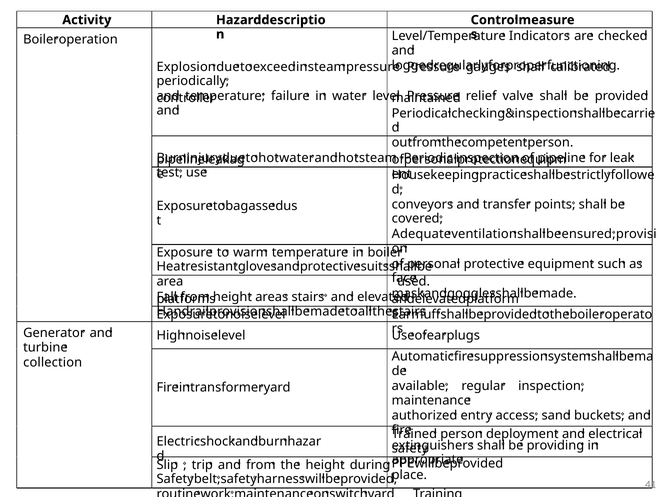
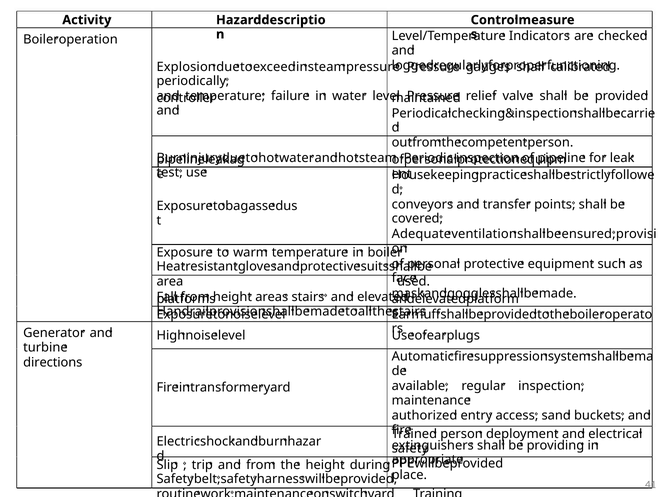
collection: collection -> directions
